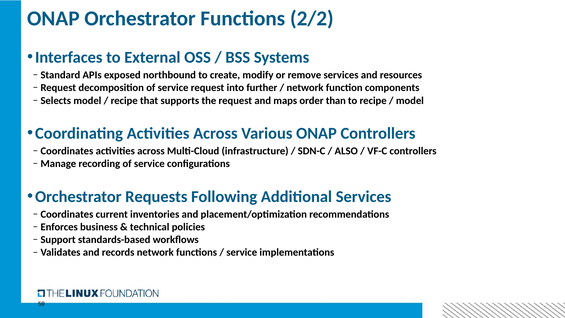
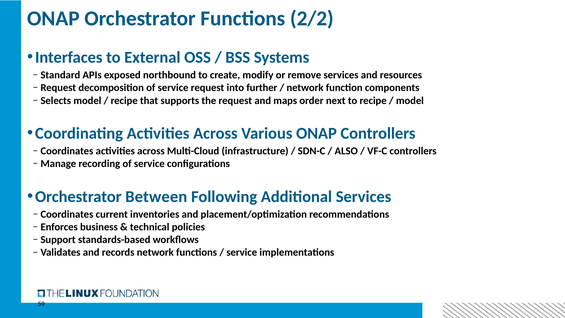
than: than -> next
Requests: Requests -> Between
